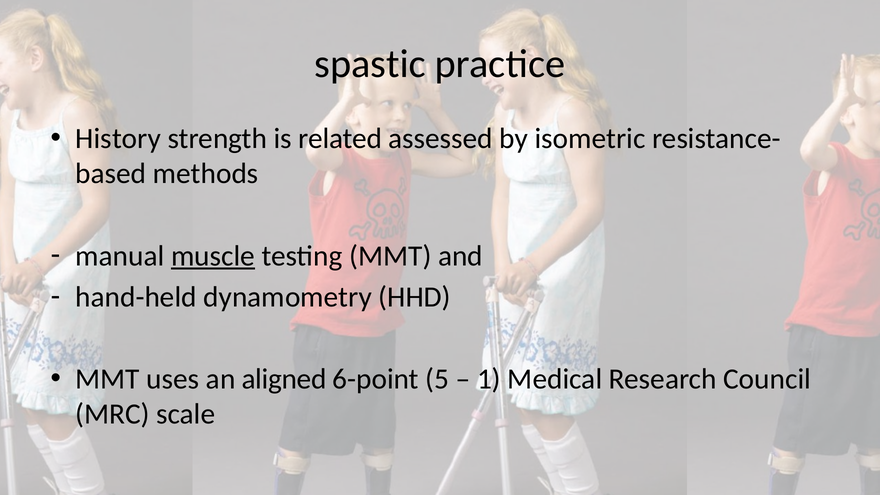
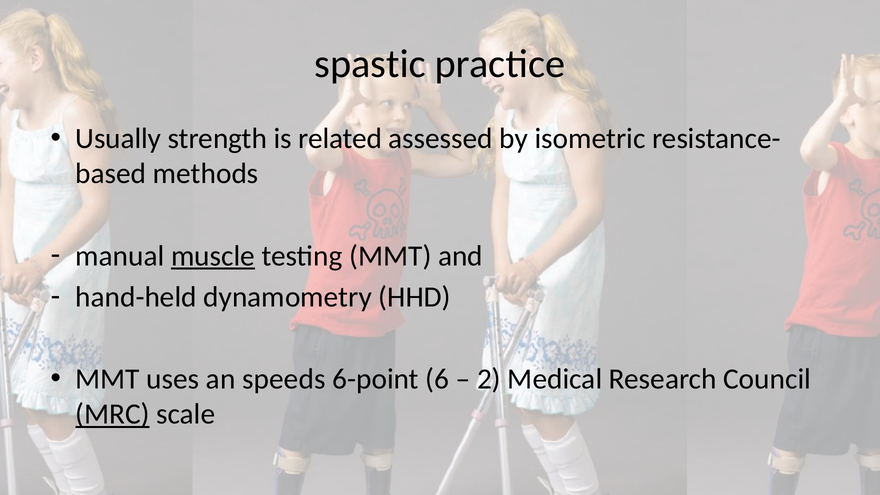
History: History -> Usually
aligned: aligned -> speeds
5: 5 -> 6
1: 1 -> 2
MRC underline: none -> present
